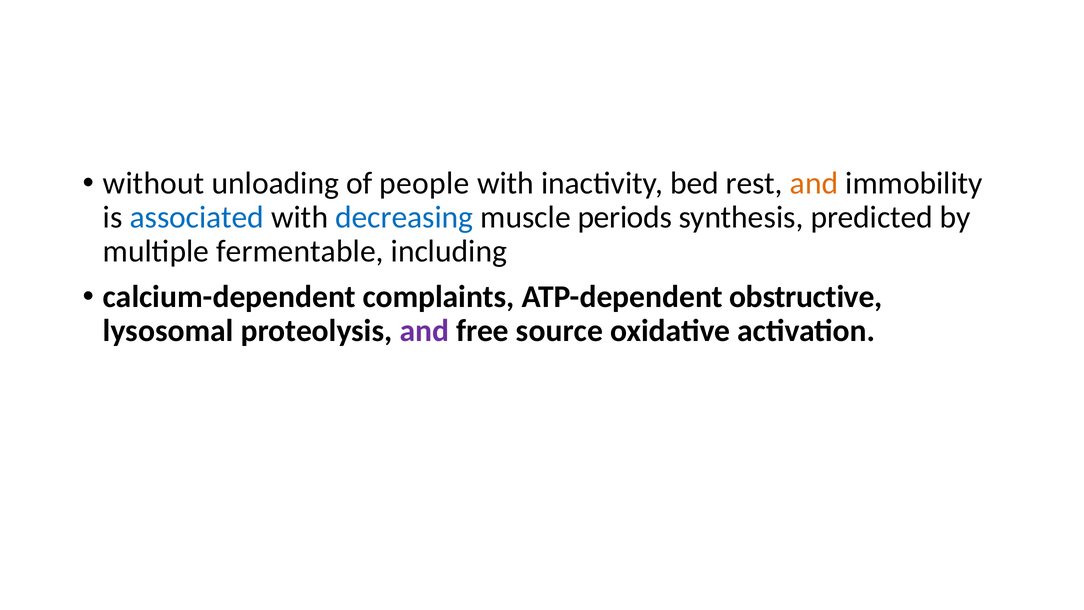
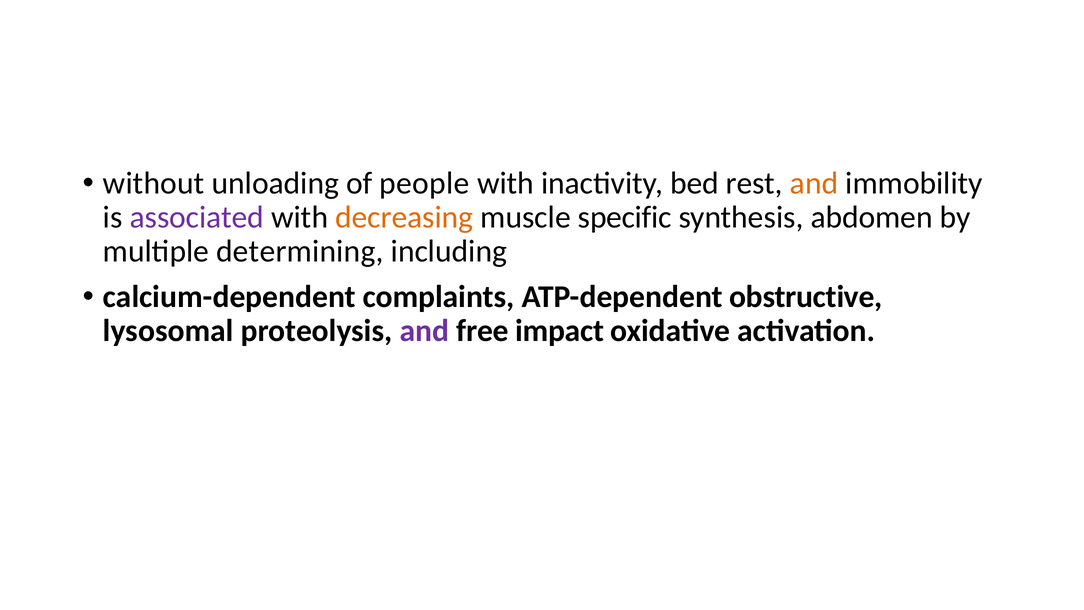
associated colour: blue -> purple
decreasing colour: blue -> orange
periods: periods -> specific
predicted: predicted -> abdomen
fermentable: fermentable -> determining
source: source -> impact
